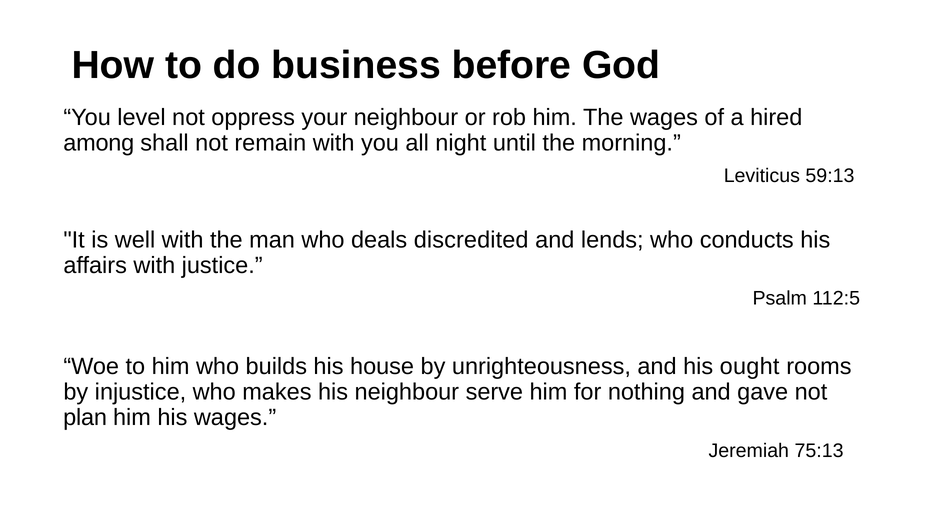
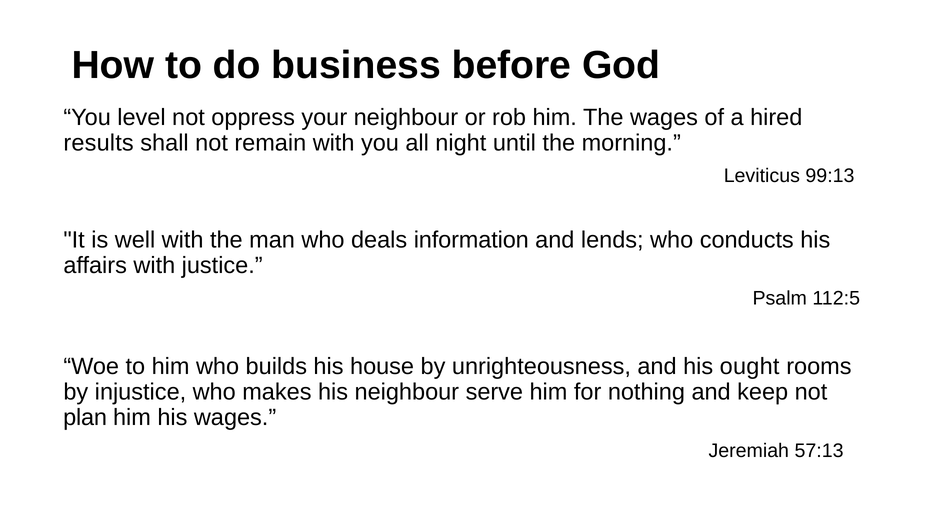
among: among -> results
59:13: 59:13 -> 99:13
discredited: discredited -> information
gave: gave -> keep
75:13: 75:13 -> 57:13
